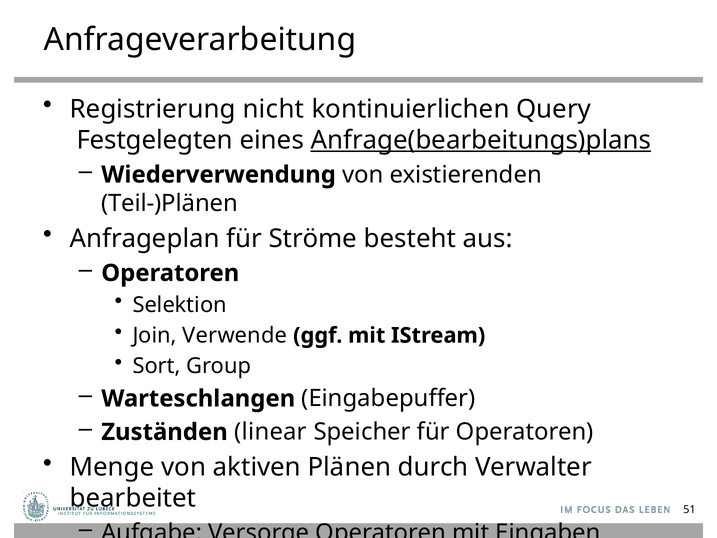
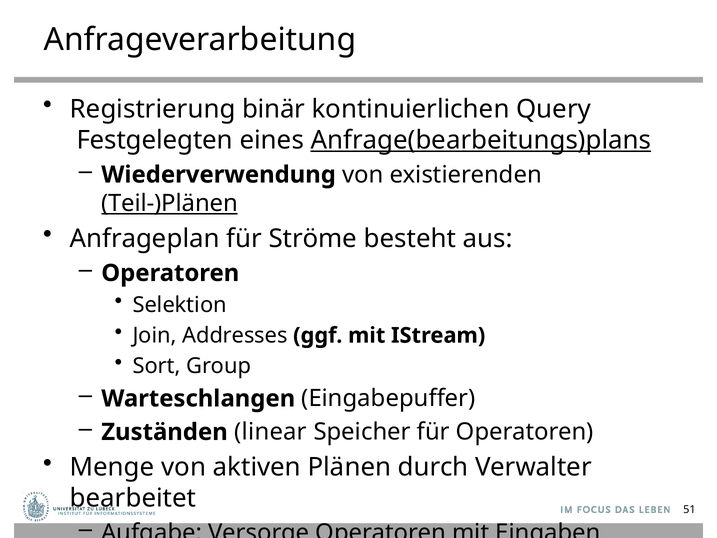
nicht: nicht -> binär
Teil-)Plänen underline: none -> present
Verwende: Verwende -> Addresses
